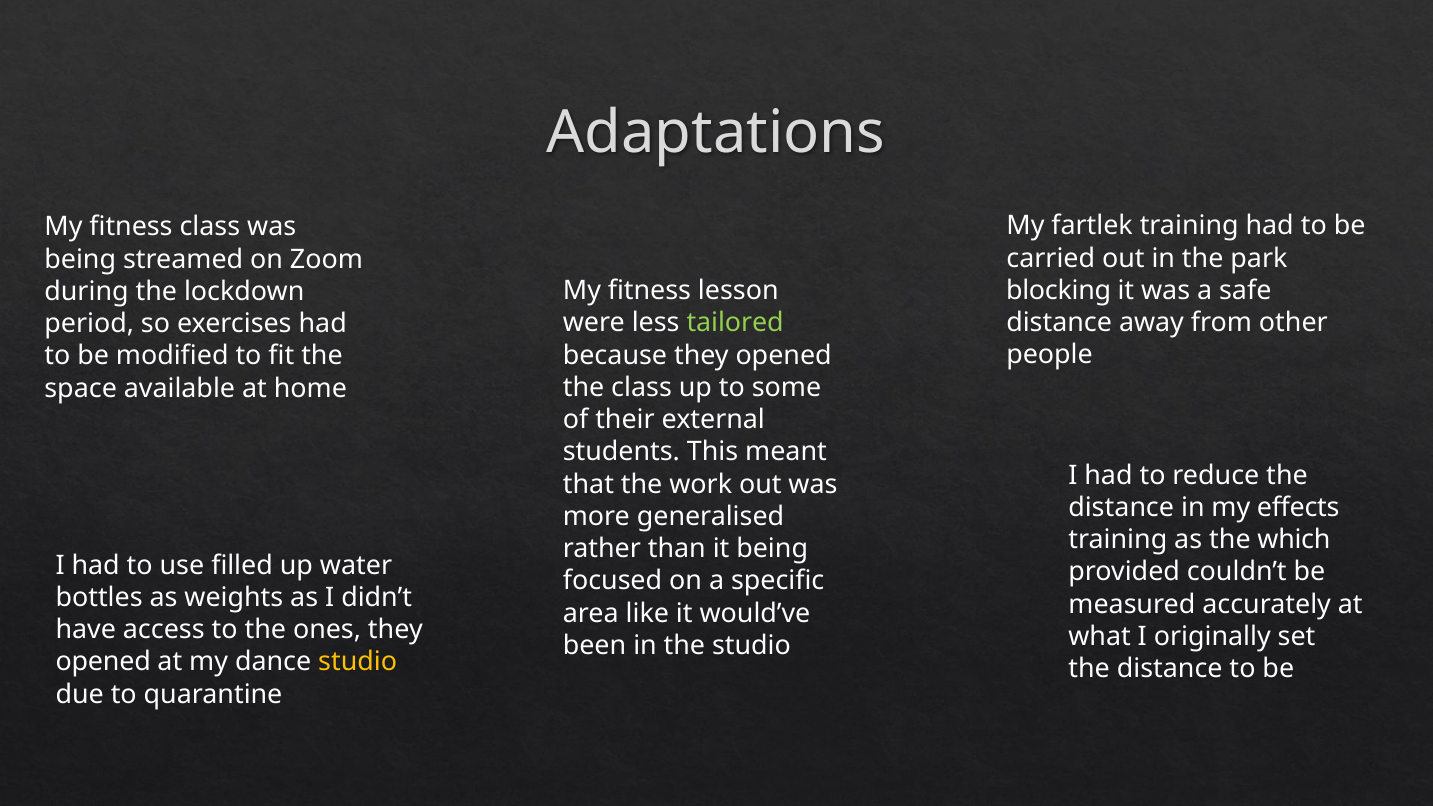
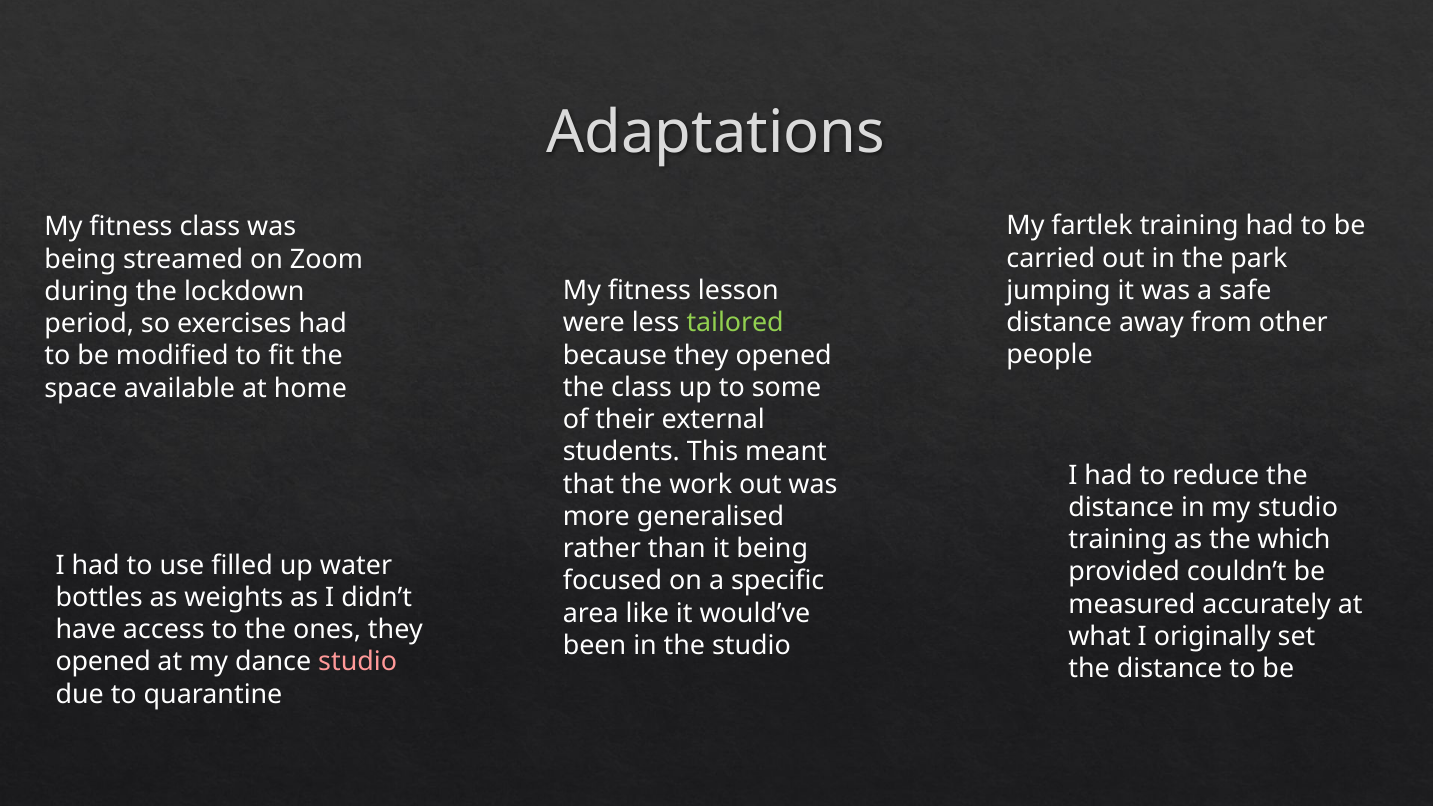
blocking: blocking -> jumping
my effects: effects -> studio
studio at (358, 662) colour: yellow -> pink
